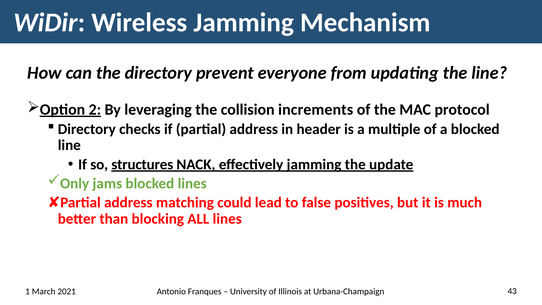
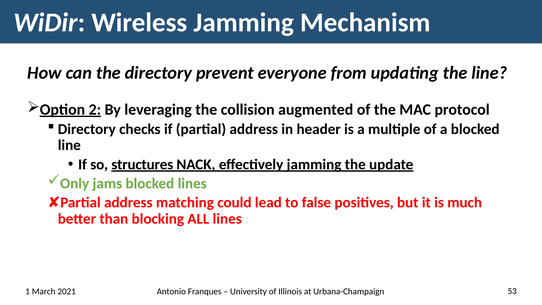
increments: increments -> augmented
43: 43 -> 53
